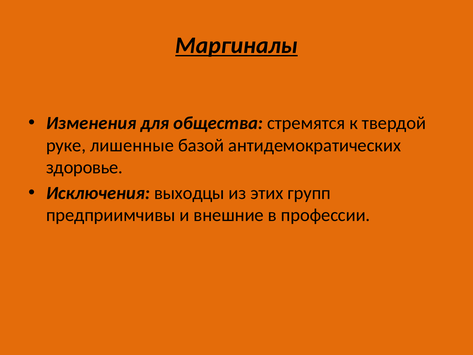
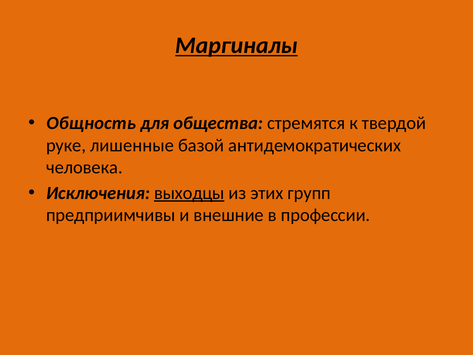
Изменения: Изменения -> Общность
здоровье: здоровье -> человека
выходцы underline: none -> present
